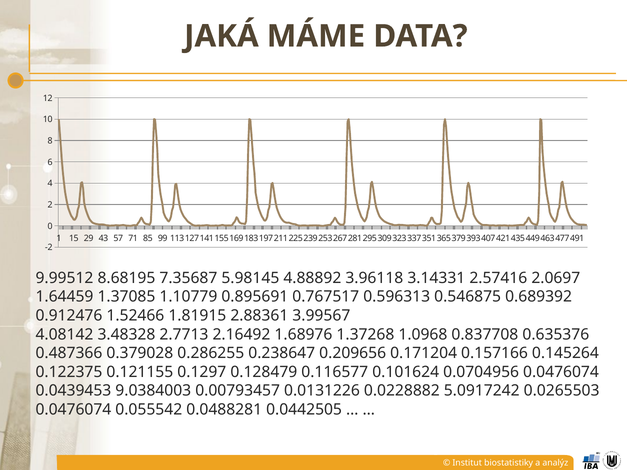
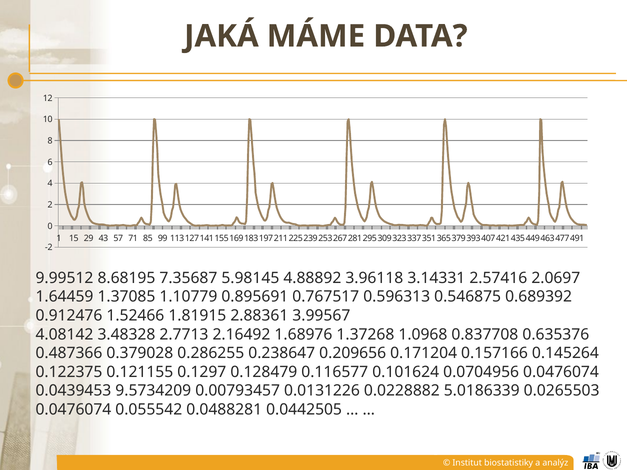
9.0384003: 9.0384003 -> 9.5734209
5.0917242: 5.0917242 -> 5.0186339
